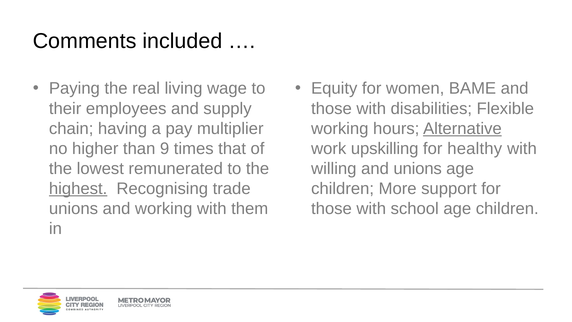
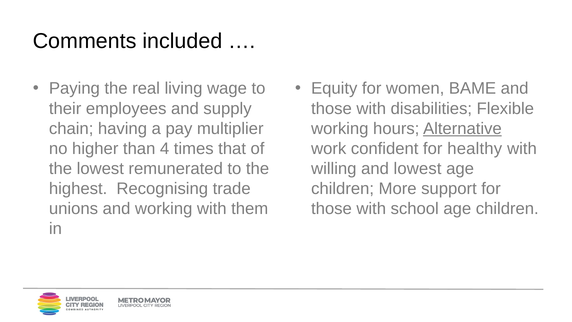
9: 9 -> 4
upskilling: upskilling -> confident
and unions: unions -> lowest
highest underline: present -> none
